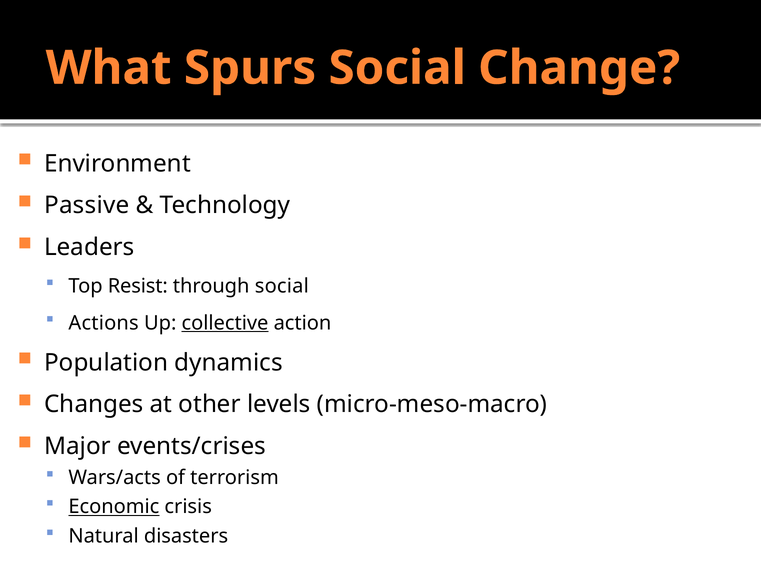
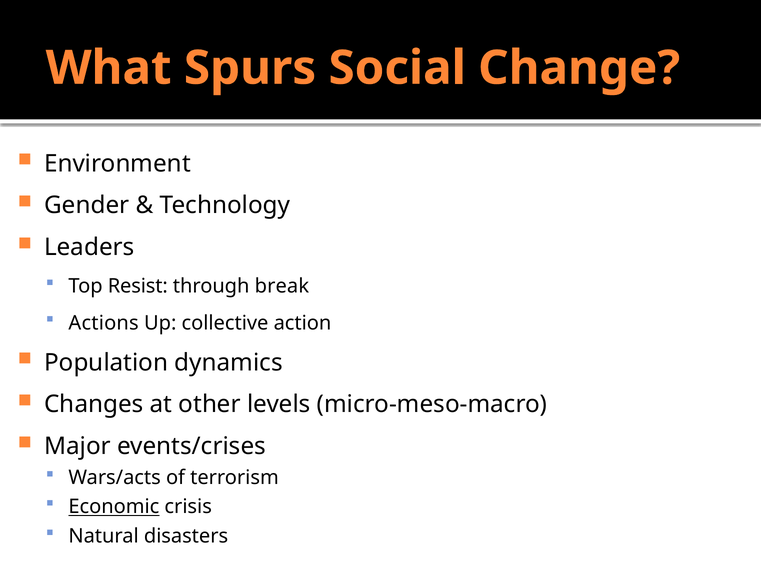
Passive: Passive -> Gender
through social: social -> break
collective underline: present -> none
